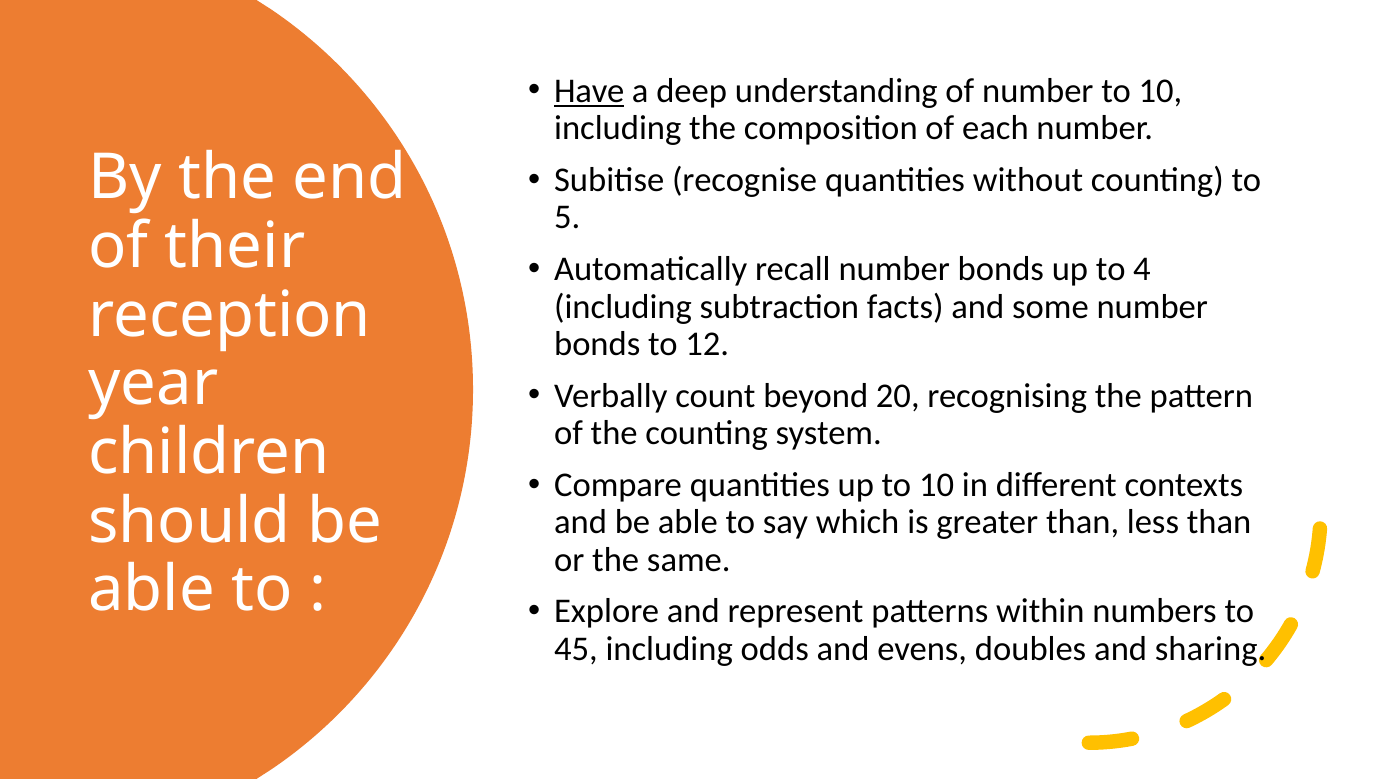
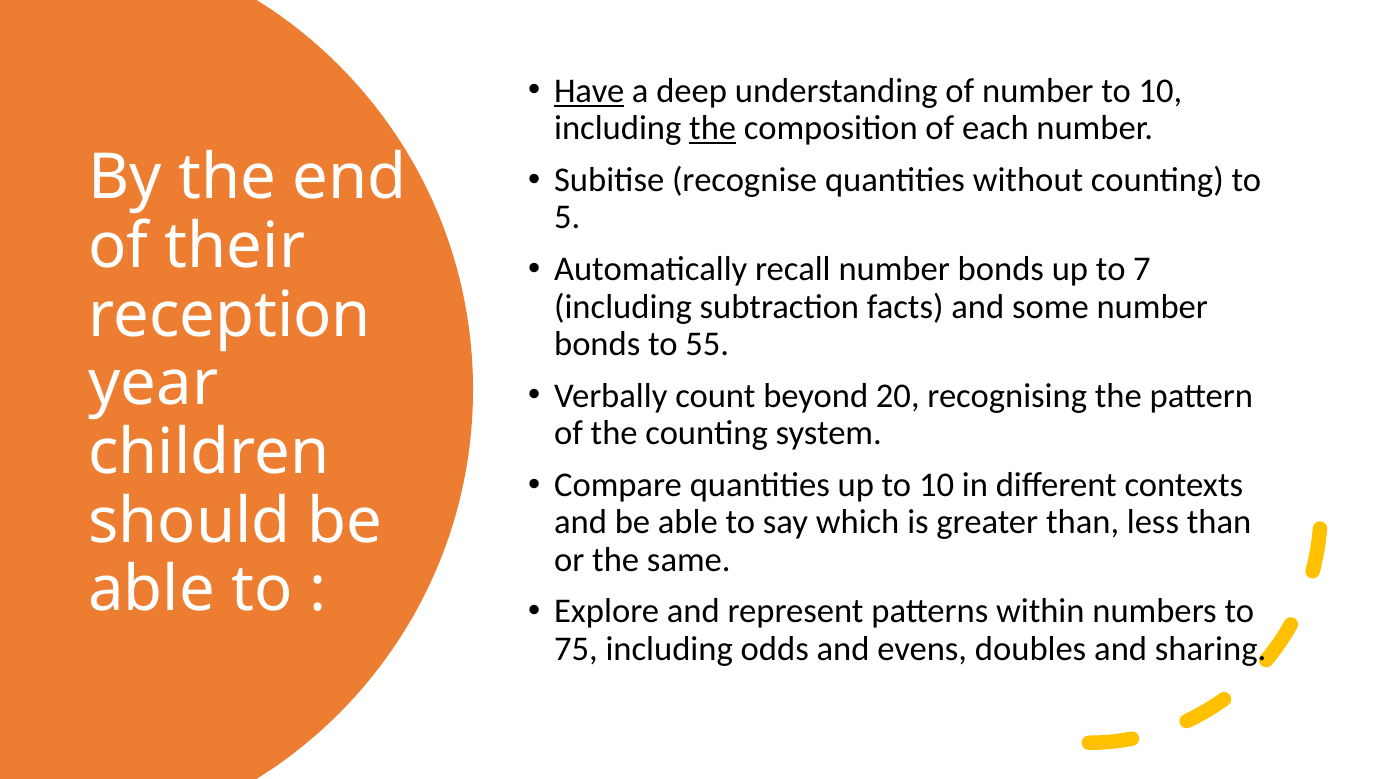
the at (713, 128) underline: none -> present
4: 4 -> 7
12: 12 -> 55
45: 45 -> 75
